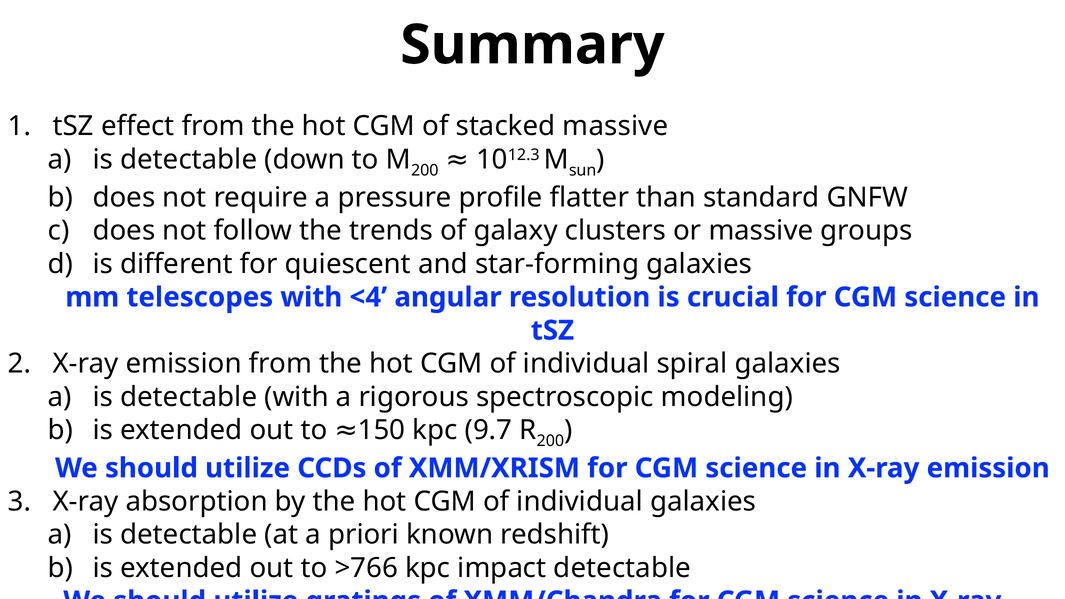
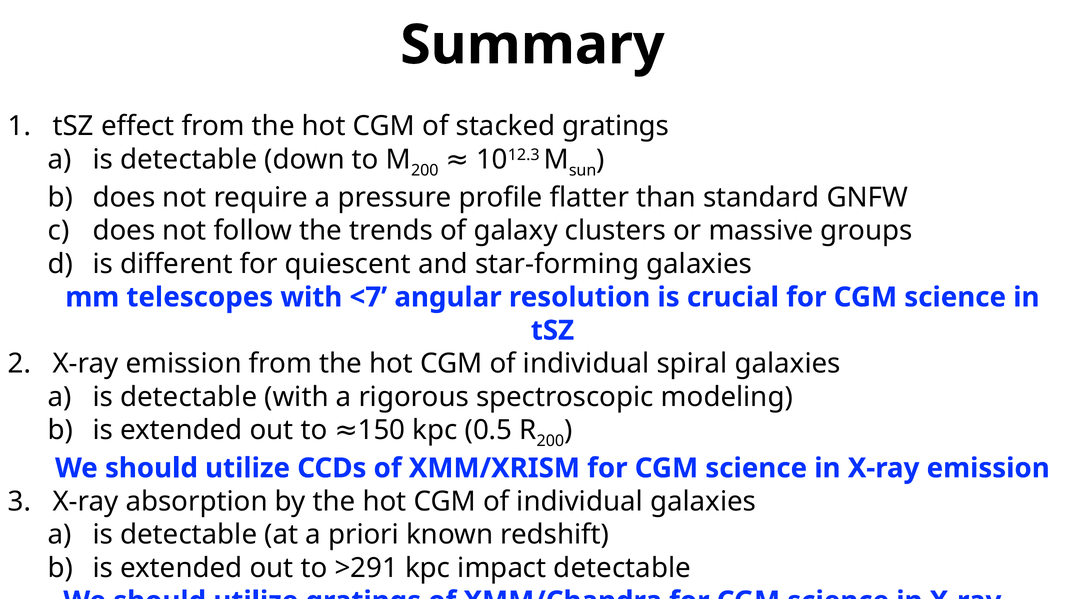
stacked massive: massive -> gratings
<4: <4 -> <7
9.7: 9.7 -> 0.5
>766: >766 -> >291
